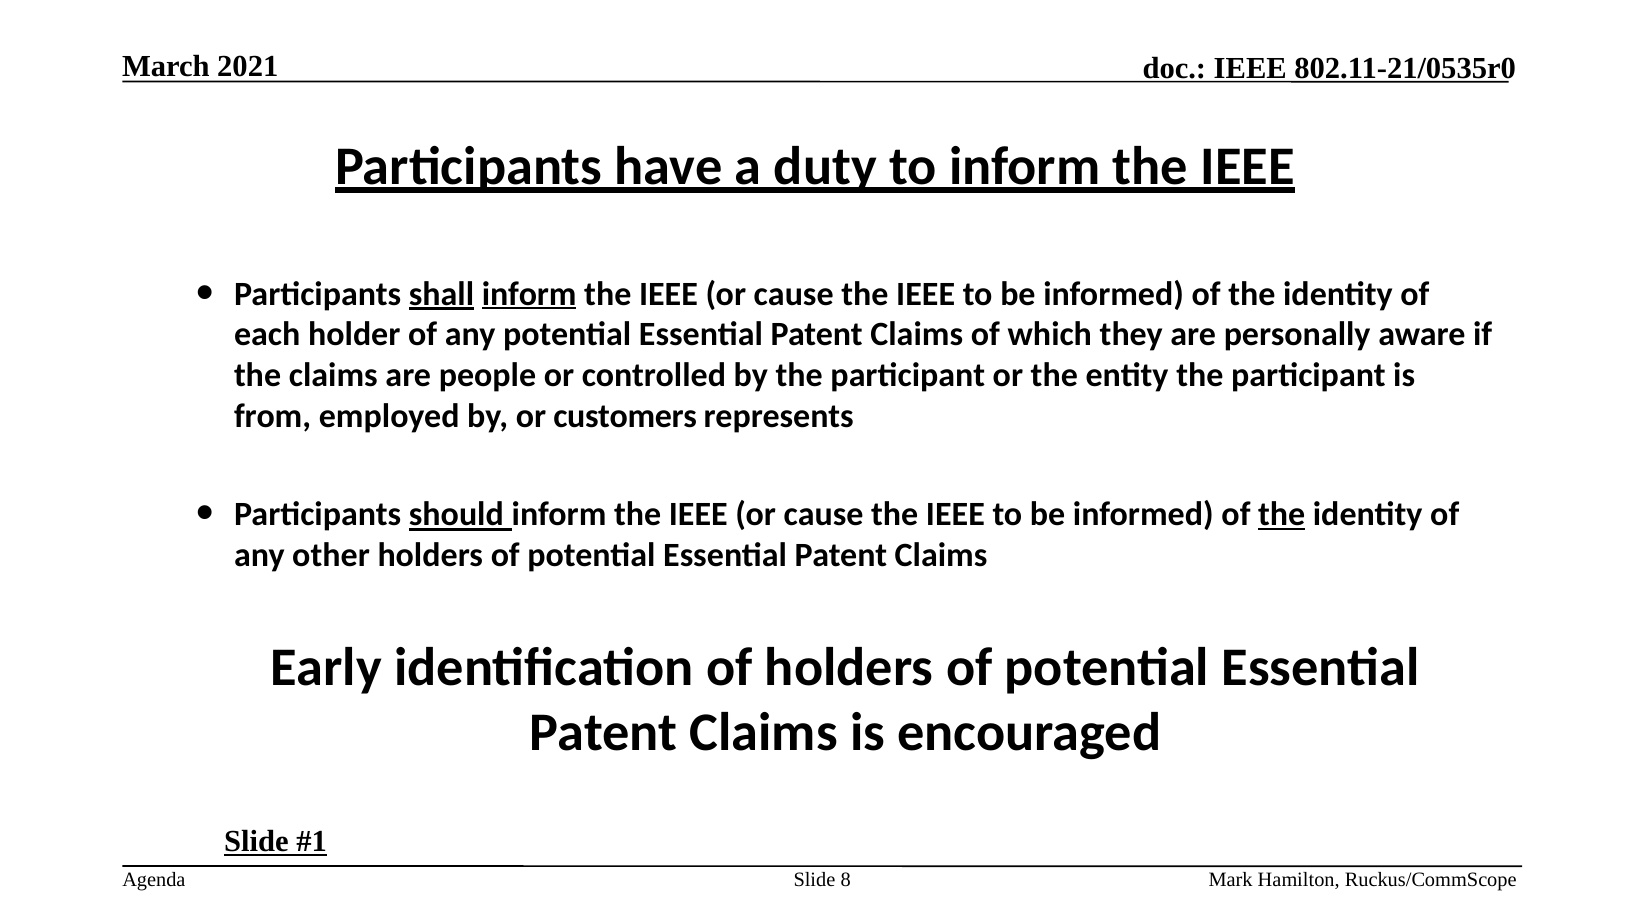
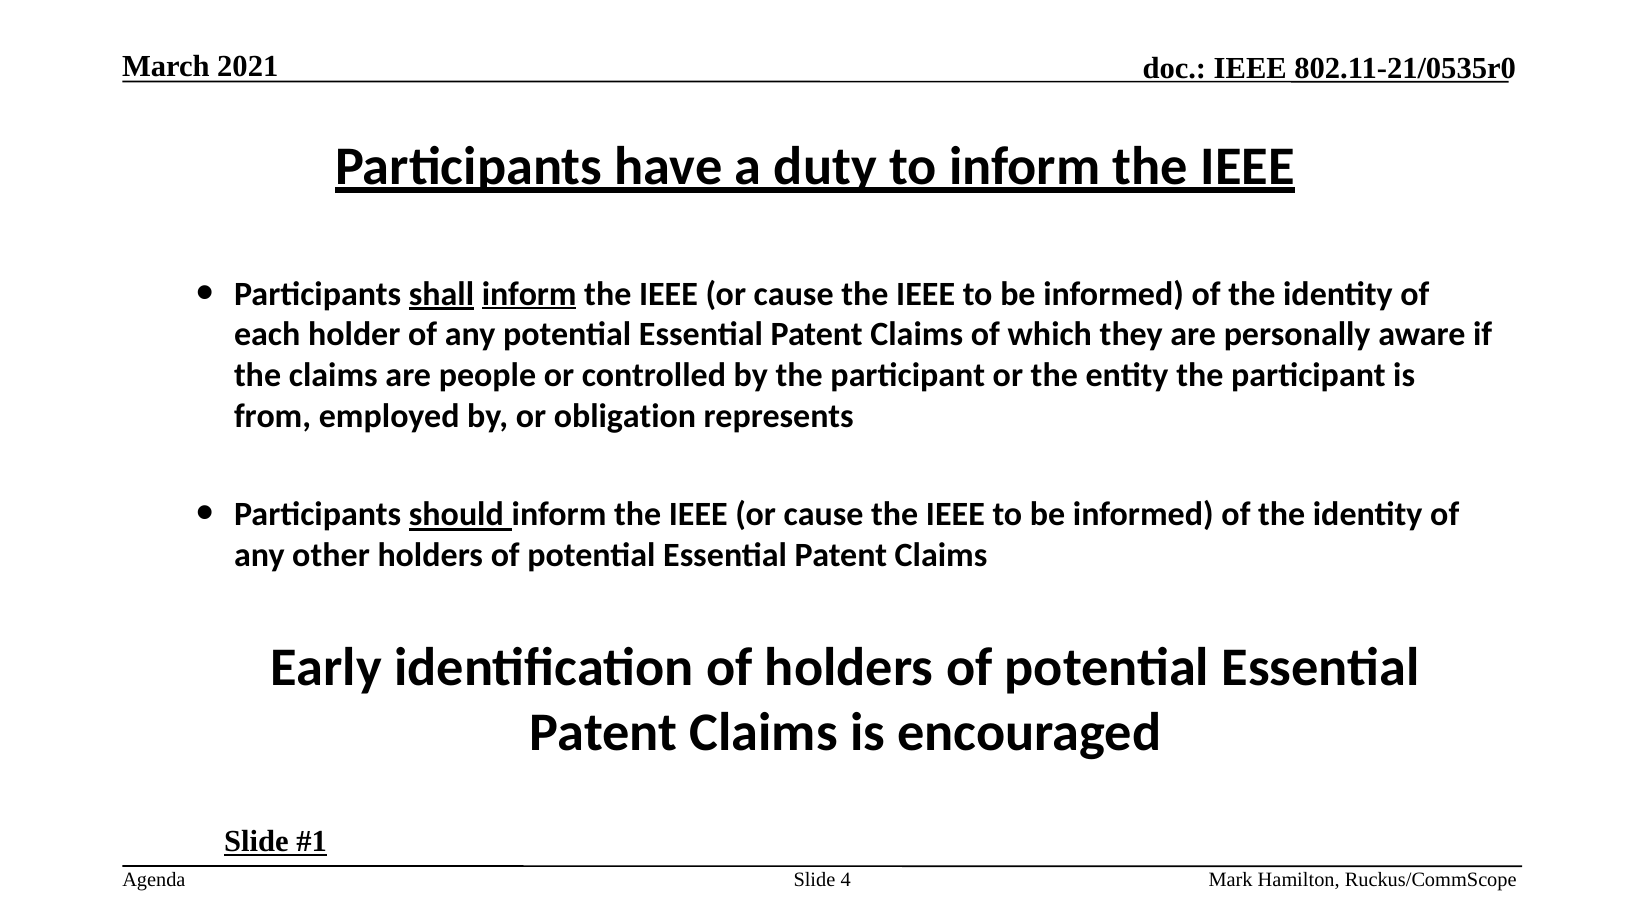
customers: customers -> obligation
the at (1282, 515) underline: present -> none
8: 8 -> 4
